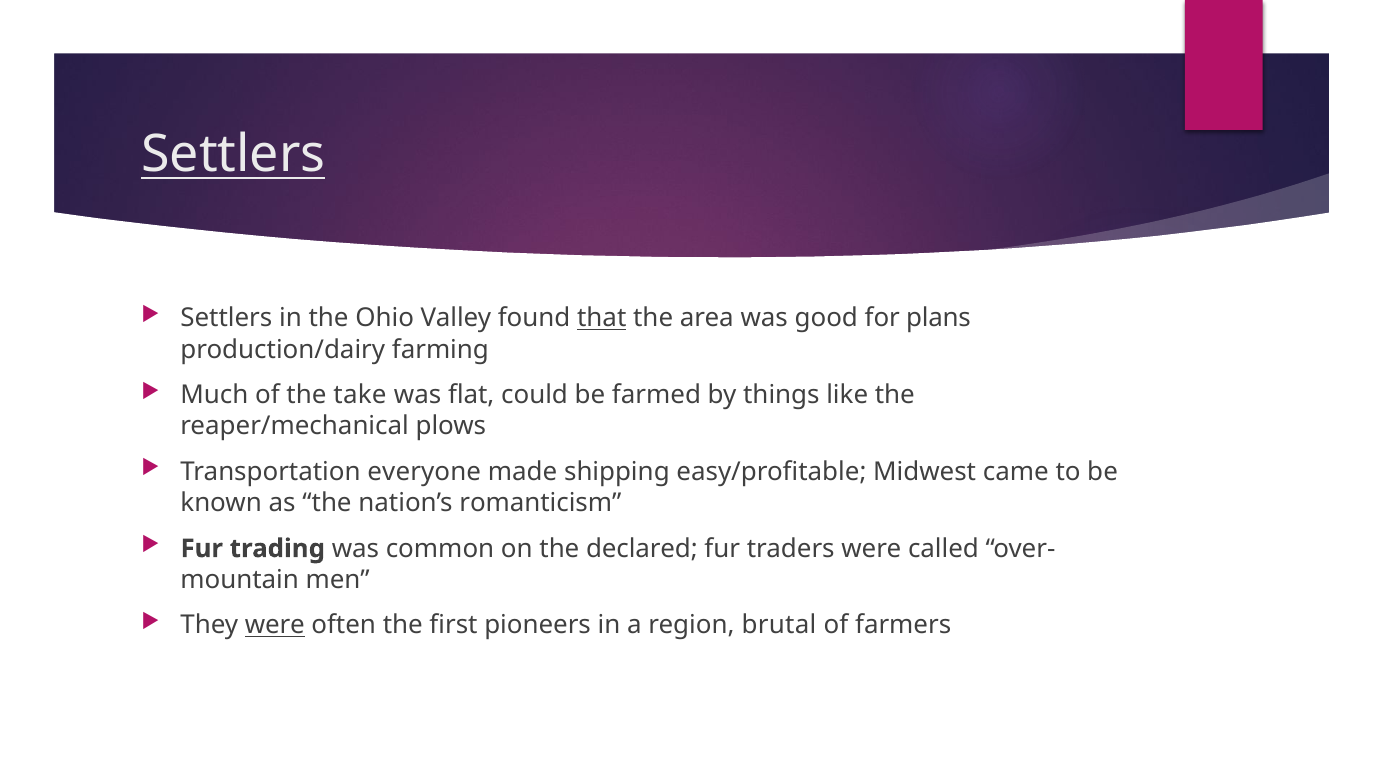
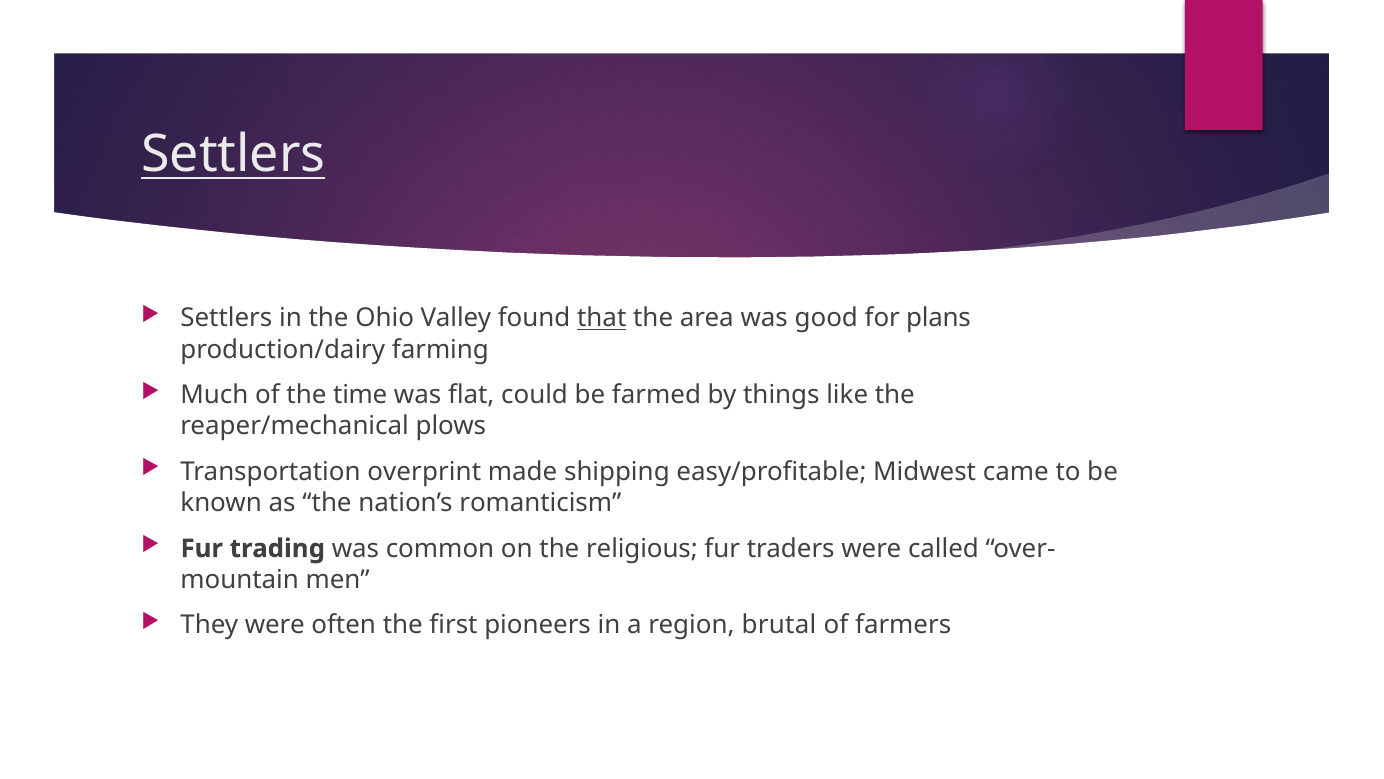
take: take -> time
everyone: everyone -> overprint
declared: declared -> religious
were at (275, 625) underline: present -> none
